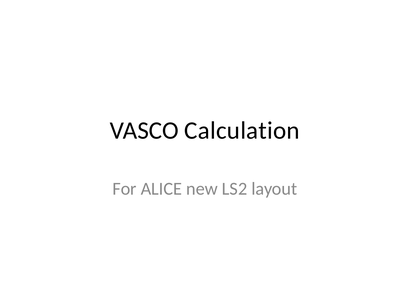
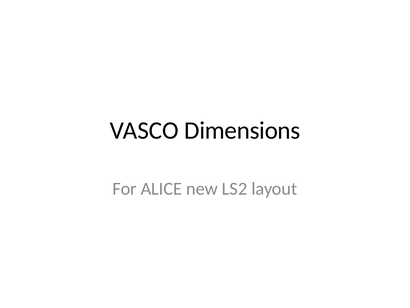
Calculation: Calculation -> Dimensions
